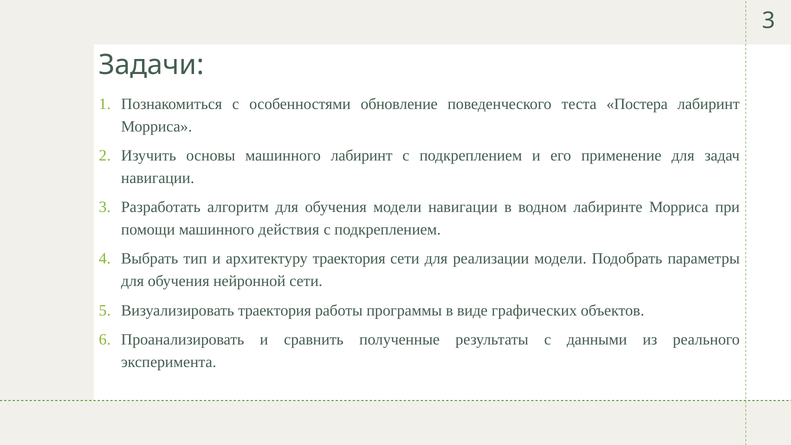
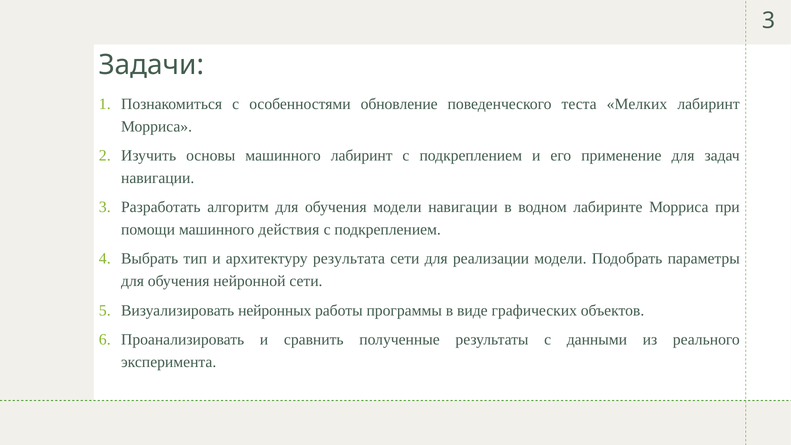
Постера: Постера -> Мелких
архитектуру траектория: траектория -> результата
Визуализировать траектория: траектория -> нейронных
